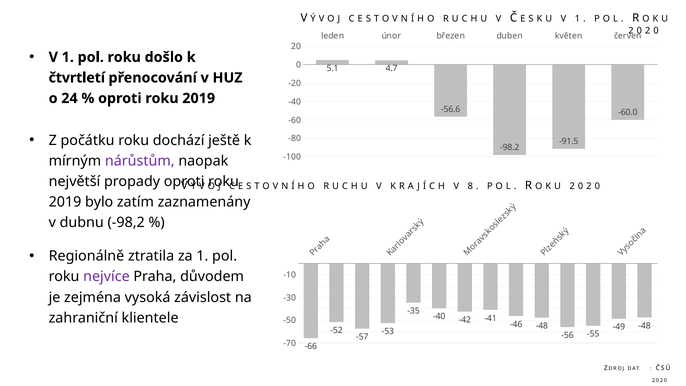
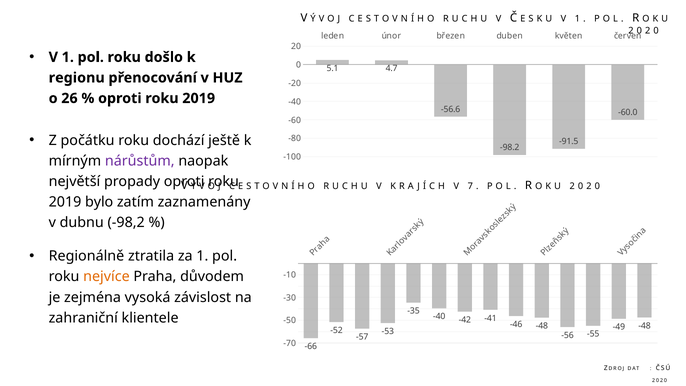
čtvrtletí: čtvrtletí -> regionu
24: 24 -> 26
8: 8 -> 7
nejvíce colour: purple -> orange
